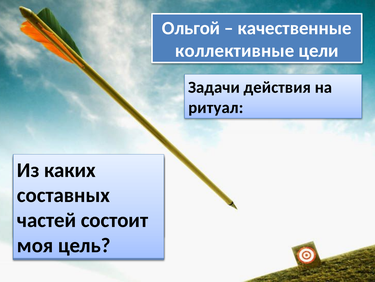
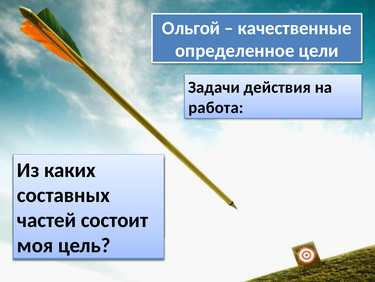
коллективные: коллективные -> определенное
ритуал: ритуал -> работа
